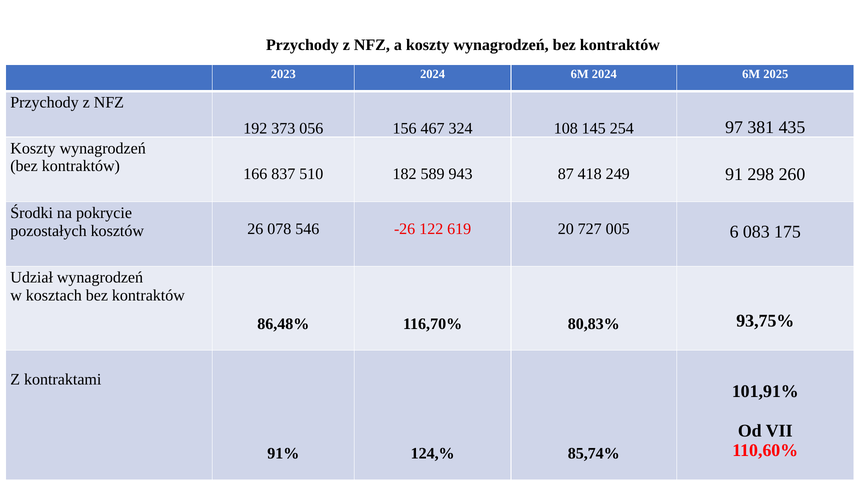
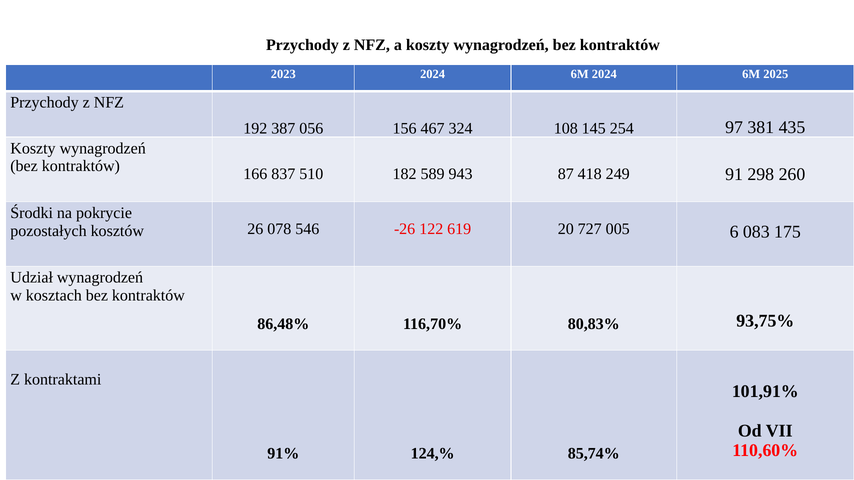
373: 373 -> 387
